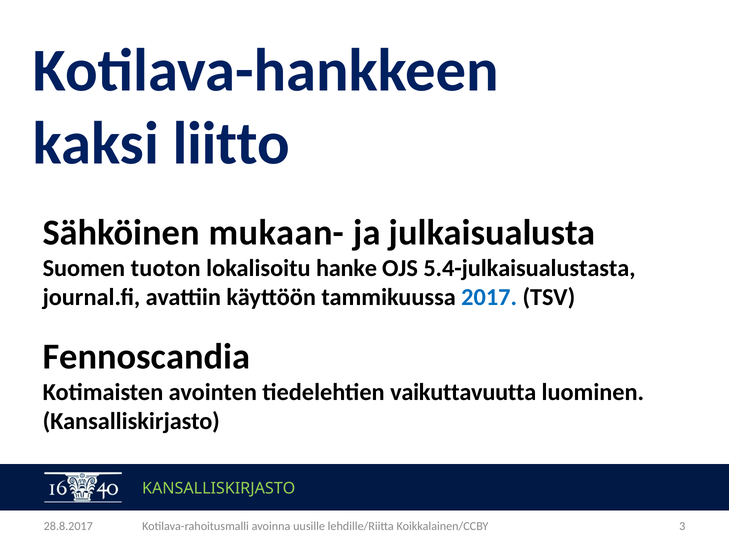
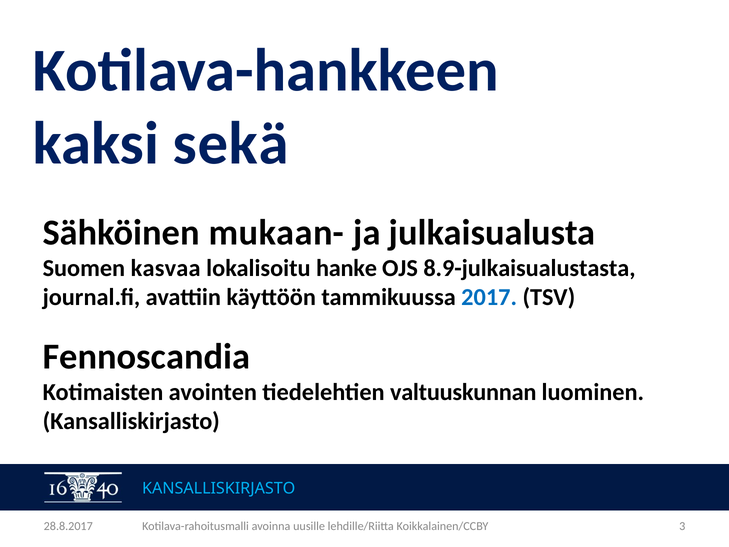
liitto: liitto -> sekä
tuoton: tuoton -> kasvaa
5.4-julkaisualustasta: 5.4-julkaisualustasta -> 8.9-julkaisualustasta
vaikuttavuutta: vaikuttavuutta -> valtuuskunnan
KANSALLISKIRJASTO at (219, 488) colour: light green -> light blue
